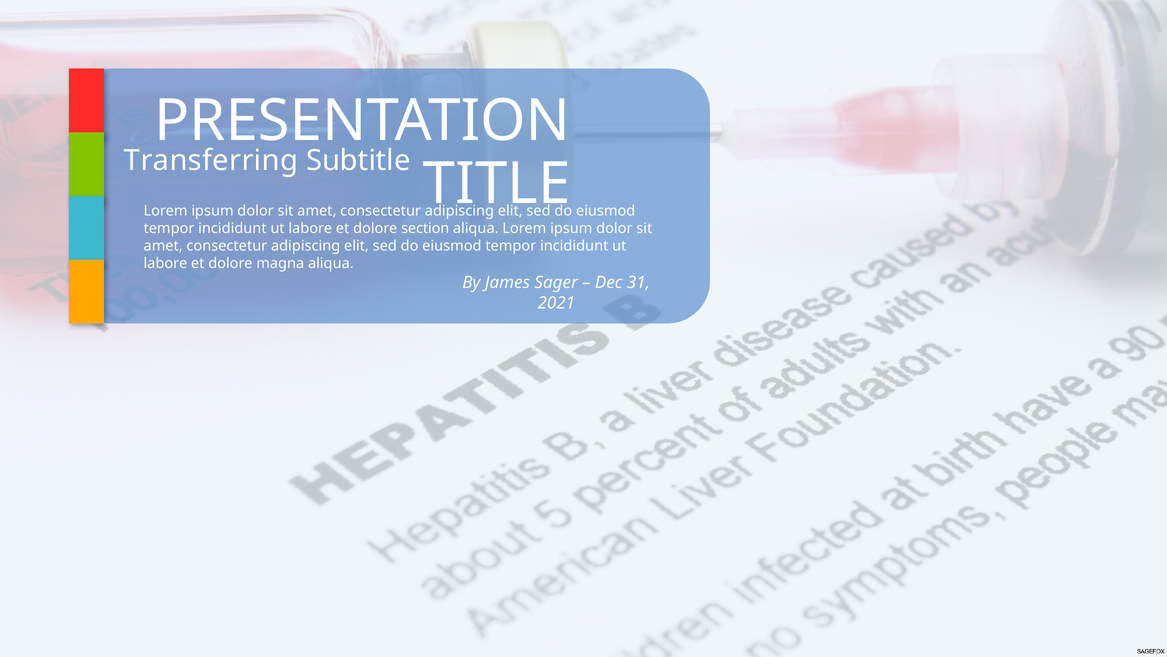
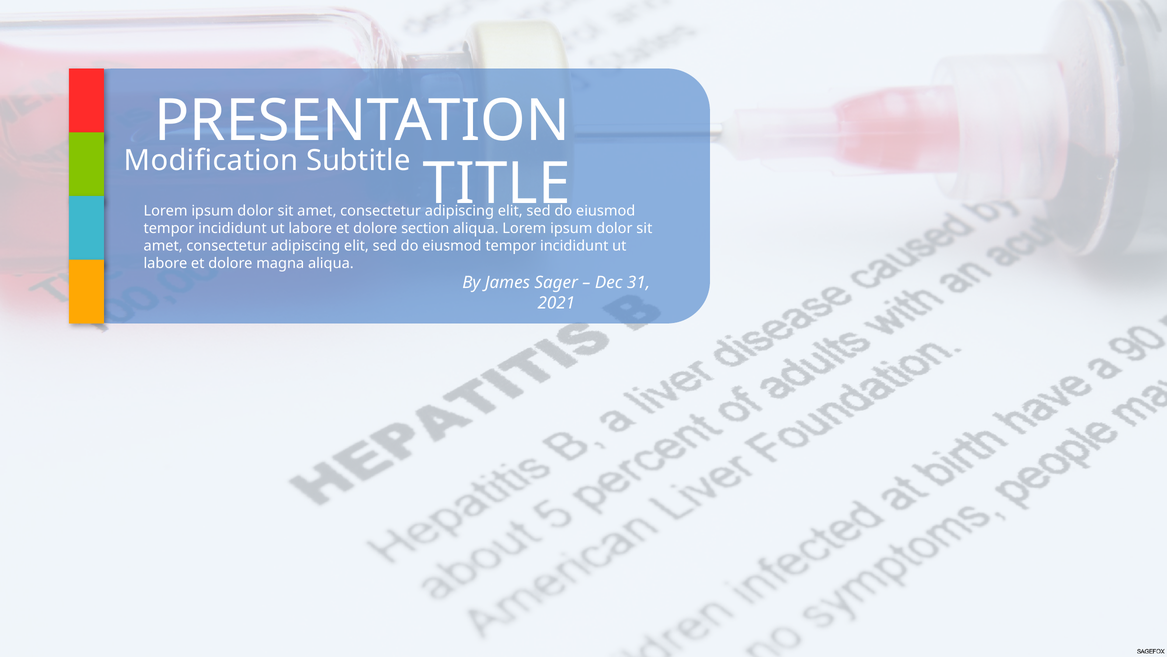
Transferring: Transferring -> Modification
